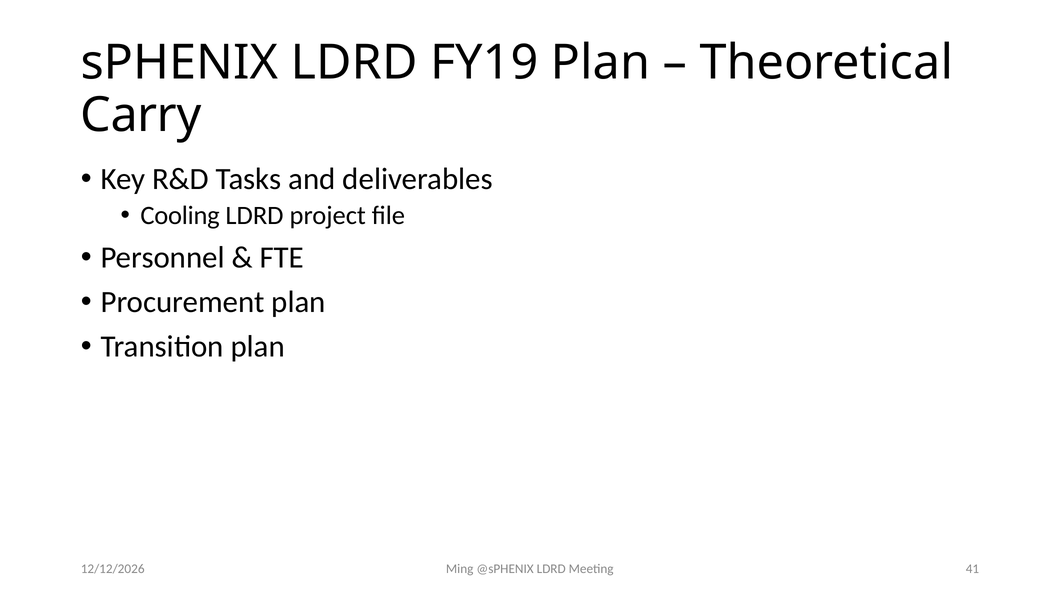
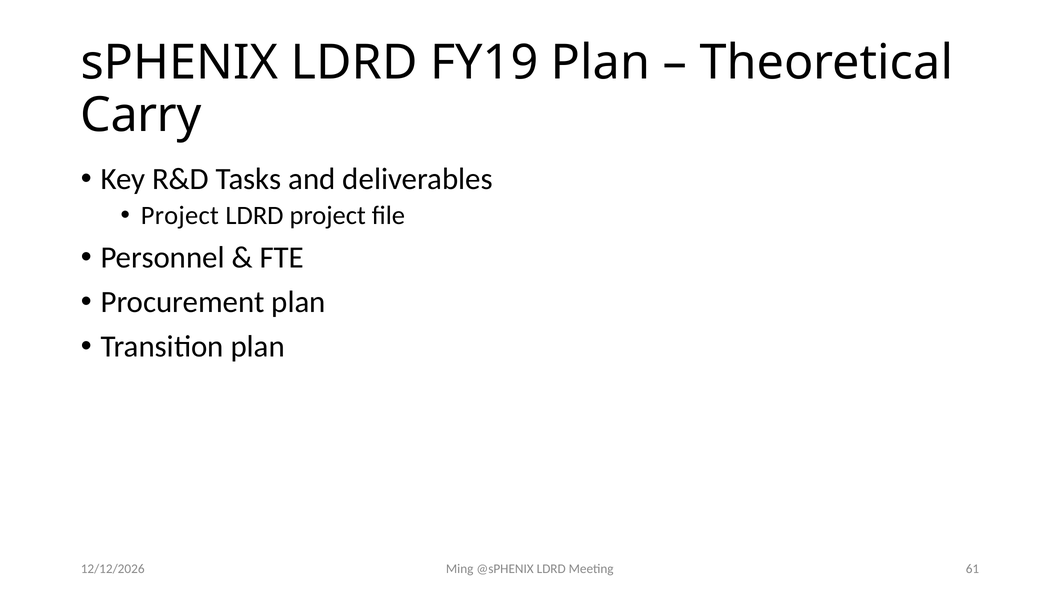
Cooling at (180, 216): Cooling -> Project
41: 41 -> 61
